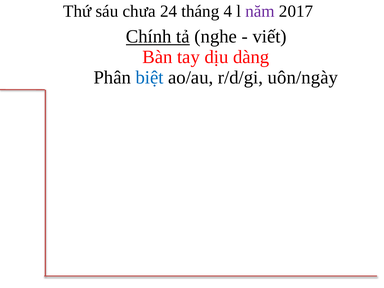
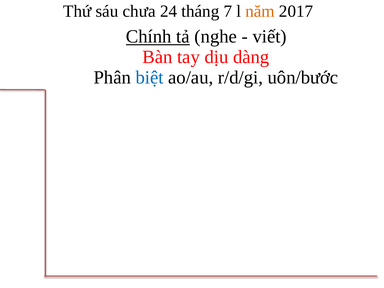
4: 4 -> 7
năm colour: purple -> orange
uôn/ngày: uôn/ngày -> uôn/bước
